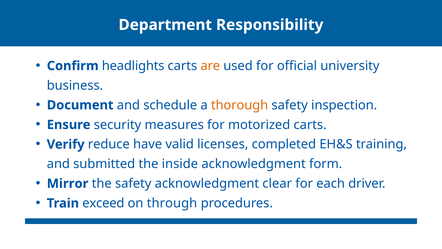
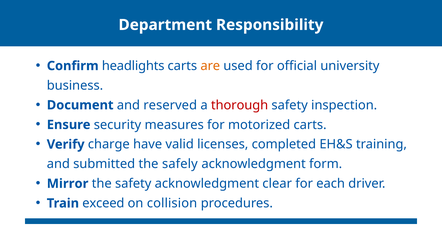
schedule: schedule -> reserved
thorough colour: orange -> red
reduce: reduce -> charge
inside: inside -> safely
through: through -> collision
